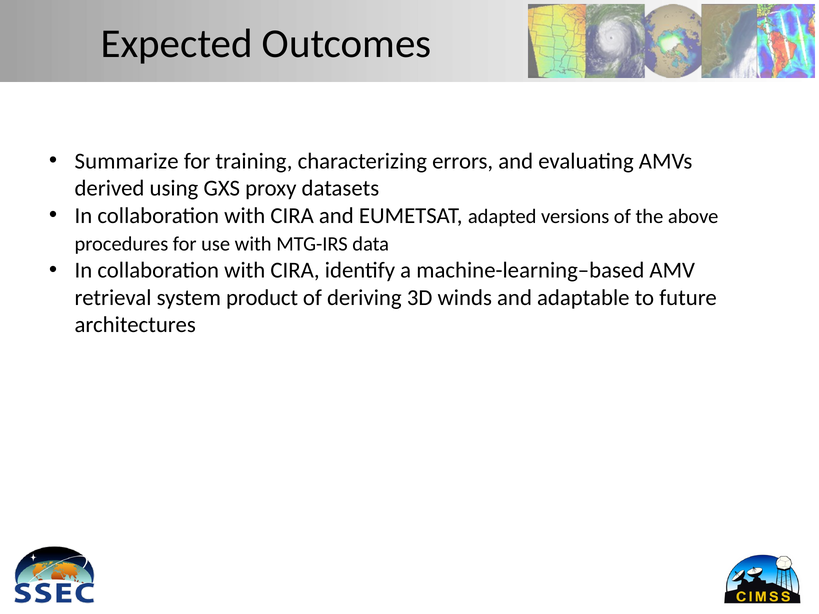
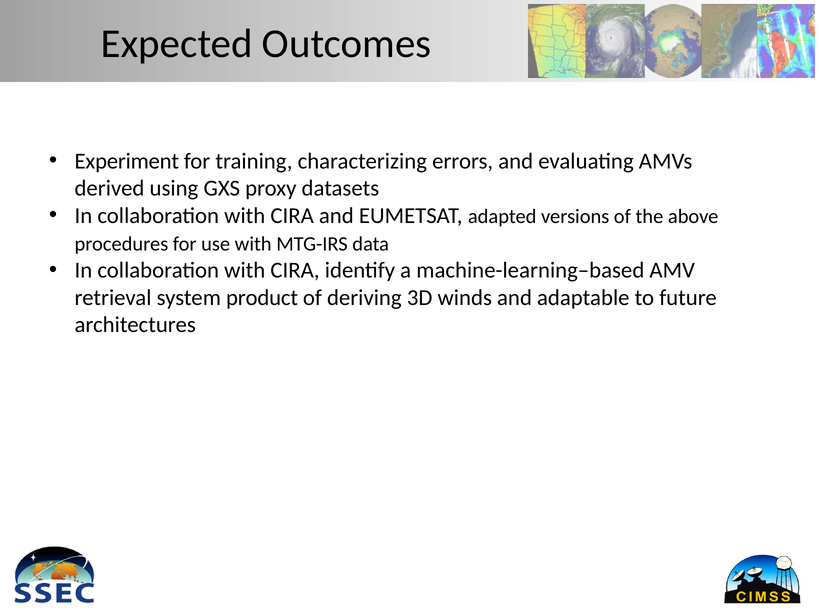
Summarize: Summarize -> Experiment
